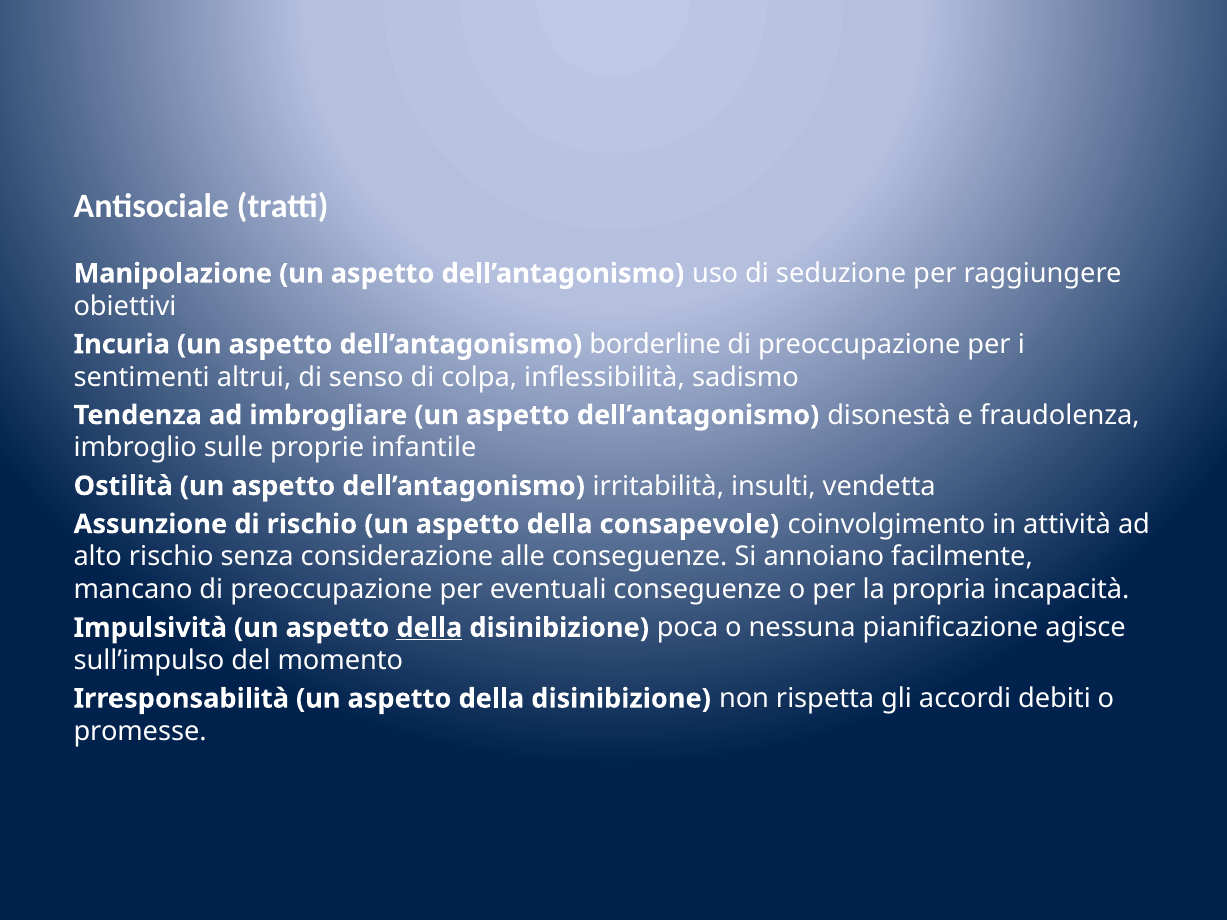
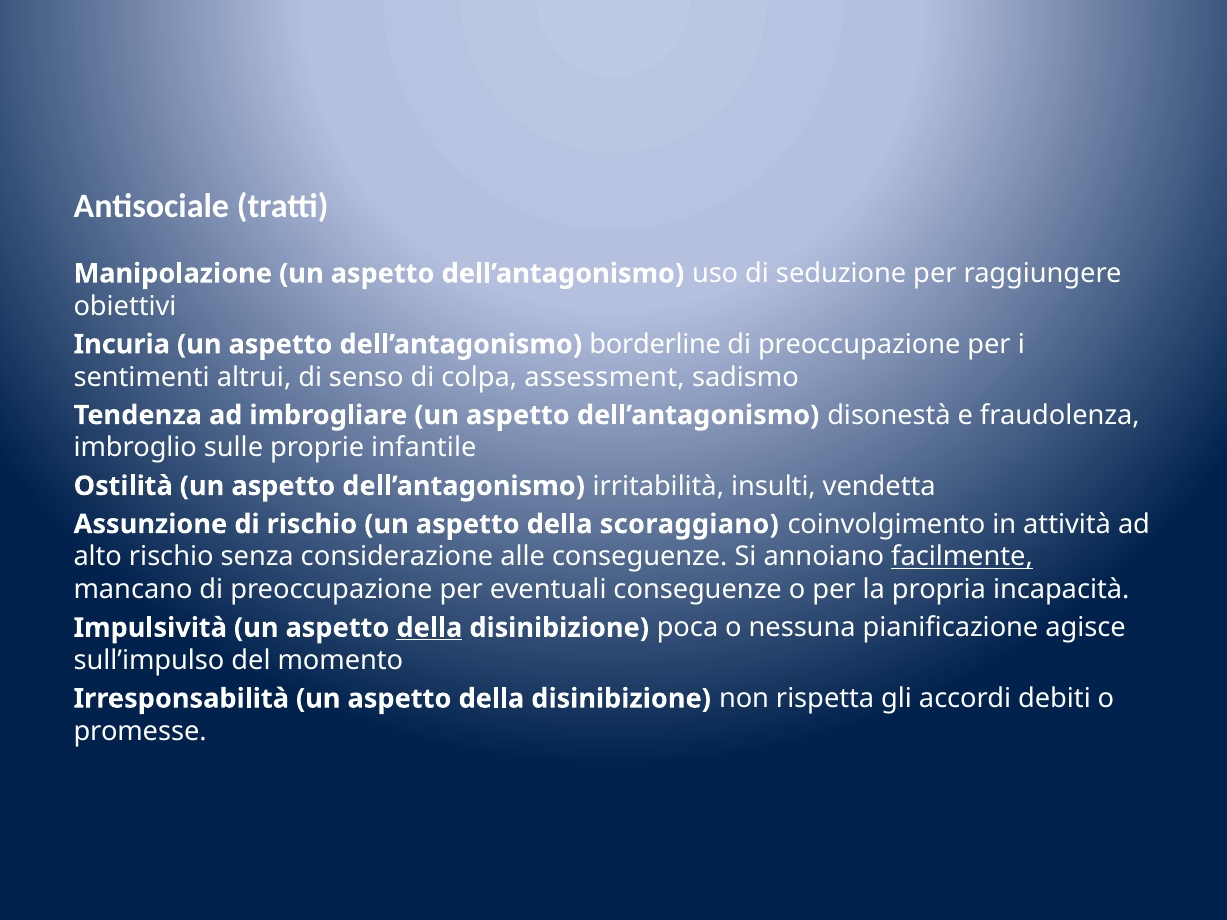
inflessibilità: inflessibilità -> assessment
consapevole: consapevole -> scoraggiano
facilmente underline: none -> present
